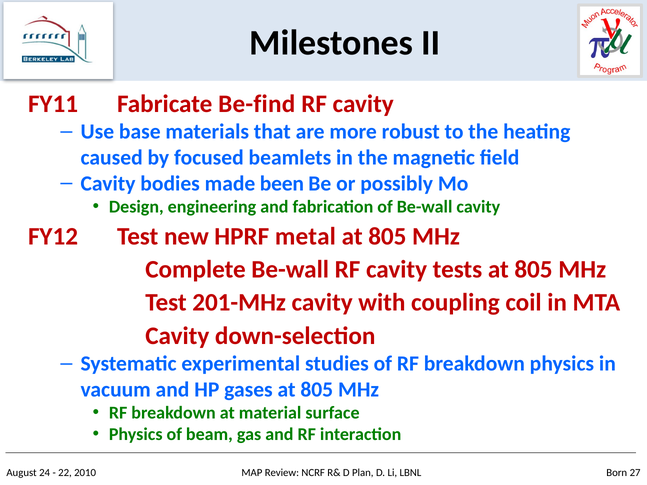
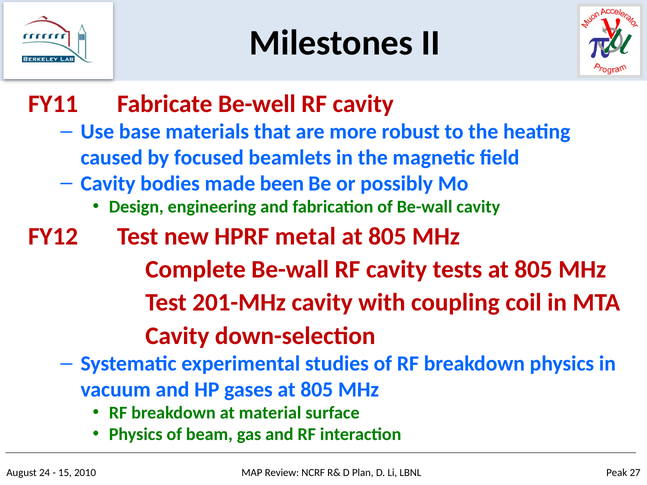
Be-find: Be-find -> Be-well
22: 22 -> 15
Born: Born -> Peak
